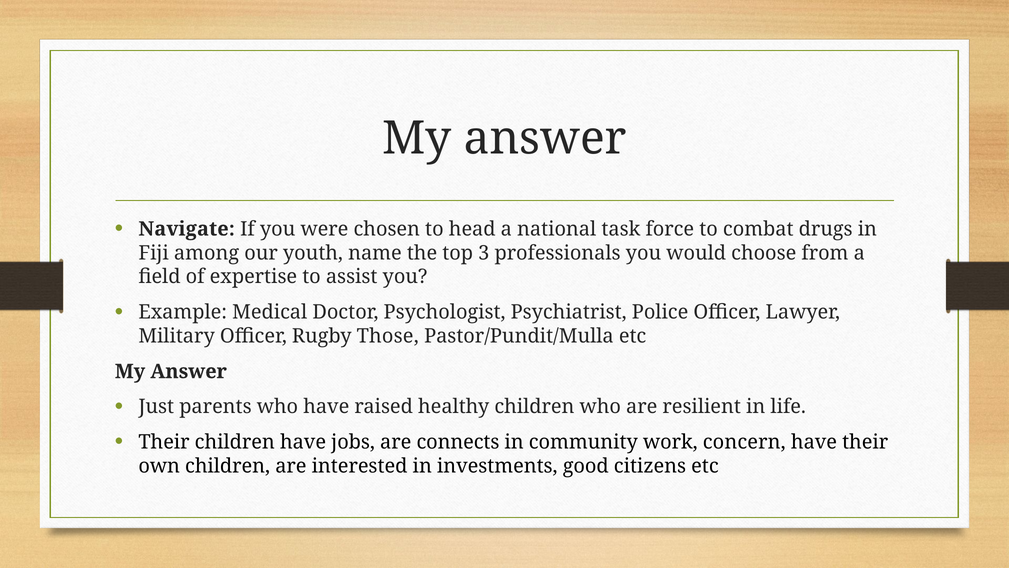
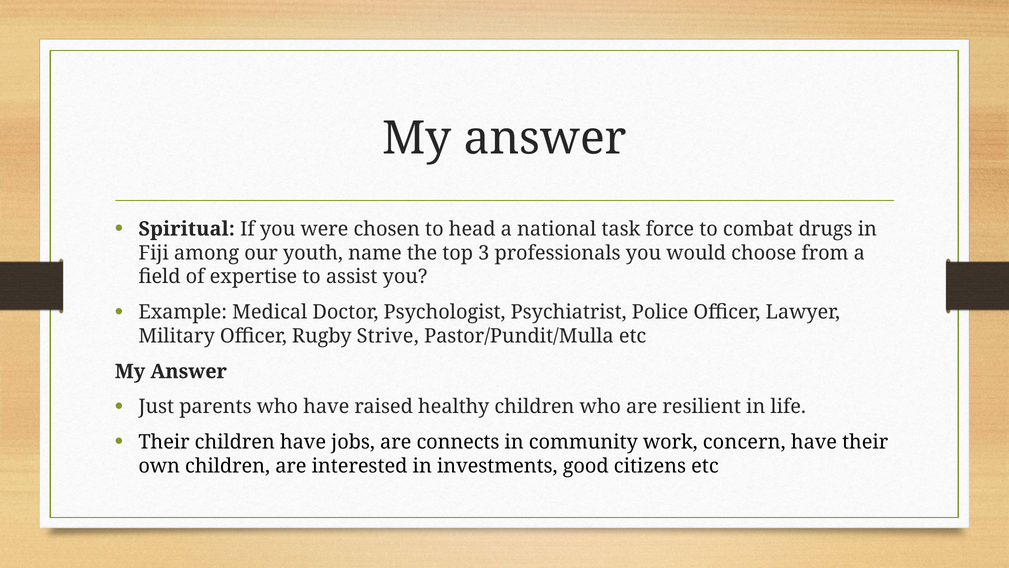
Navigate: Navigate -> Spiritual
Those: Those -> Strive
